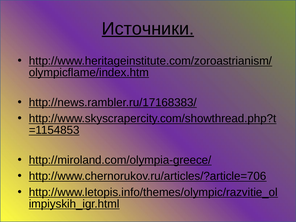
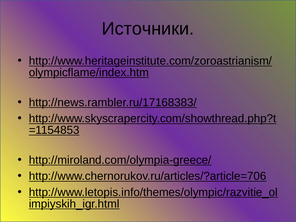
Источники underline: present -> none
